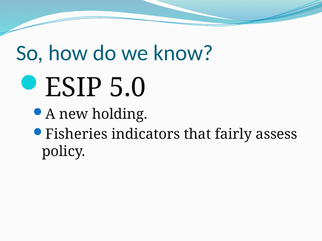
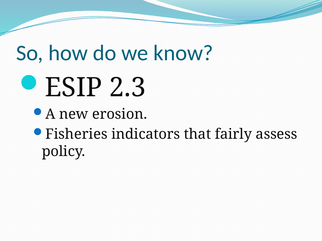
5.0: 5.0 -> 2.3
holding: holding -> erosion
